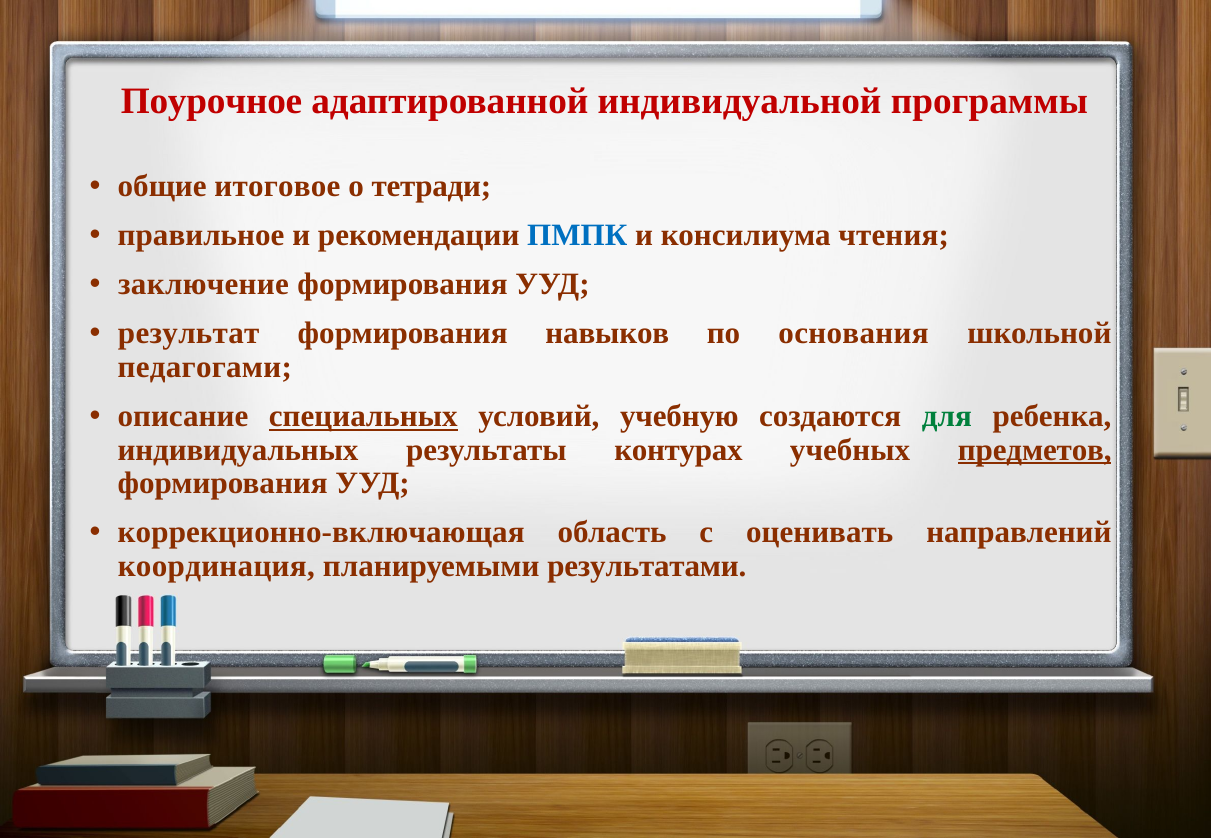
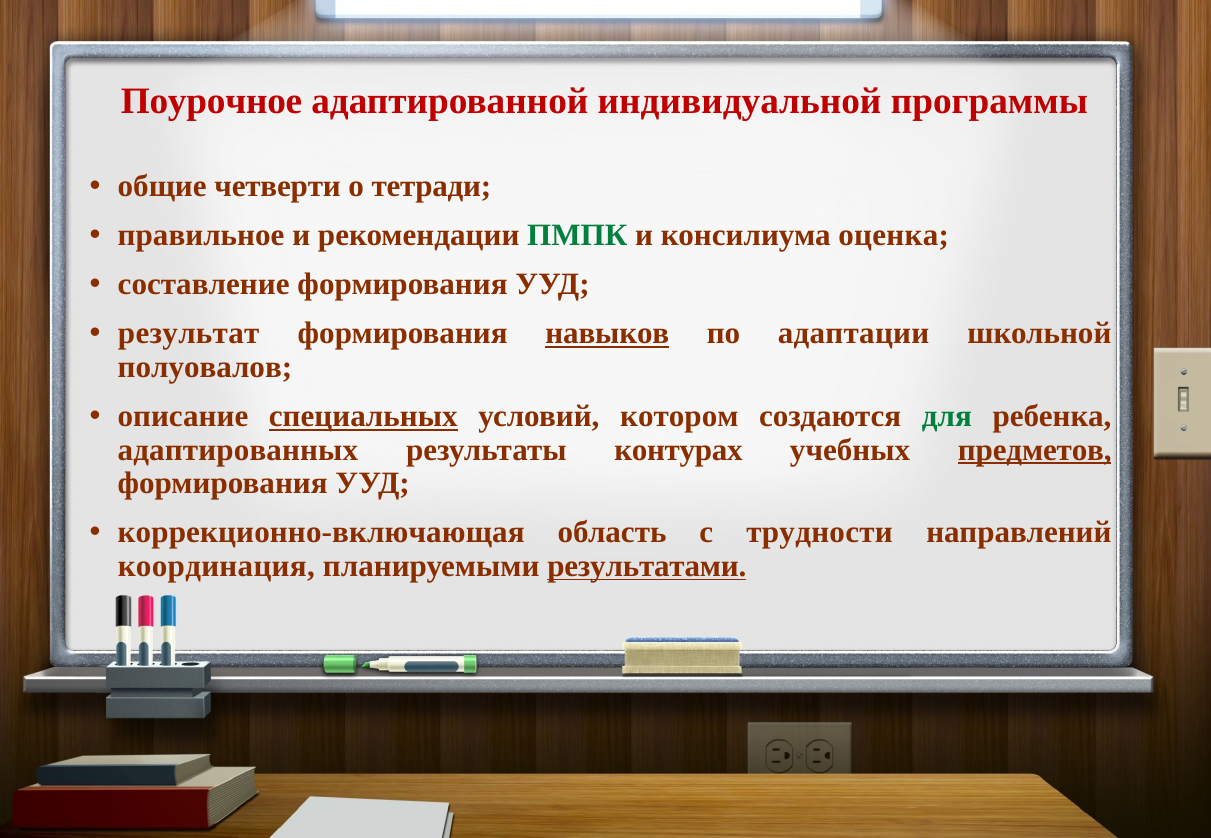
итоговое: итоговое -> четверти
ПМПК colour: blue -> green
чтения: чтения -> оценка
заключение: заключение -> составление
навыков underline: none -> present
основания: основания -> адаптации
педагогами: педагогами -> полуовалов
учебную: учебную -> котором
индивидуальных: индивидуальных -> адаптированных
оценивать: оценивать -> трудности
результатами underline: none -> present
